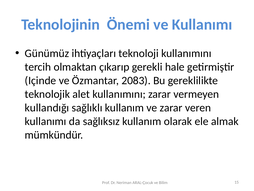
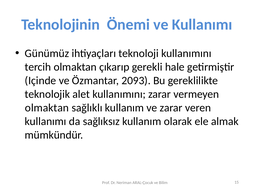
2083: 2083 -> 2093
kullandığı at (47, 108): kullandığı -> olmaktan
